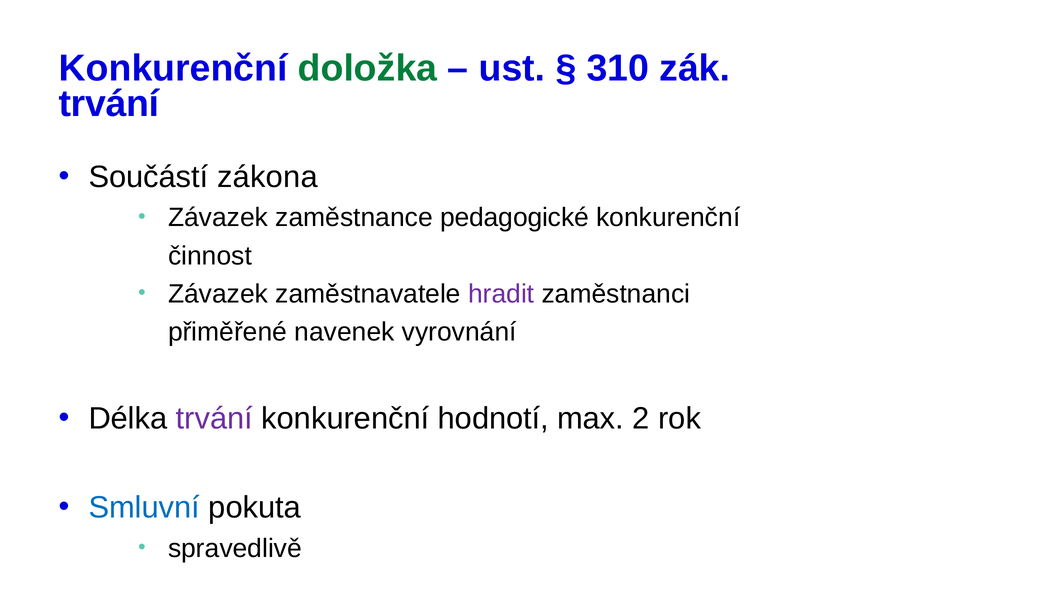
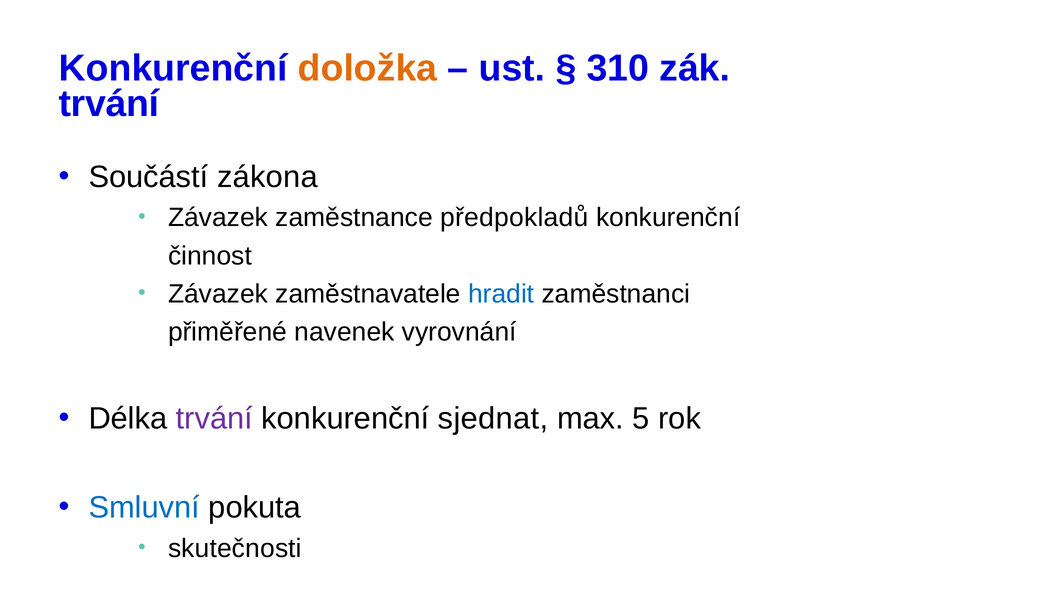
doložka colour: green -> orange
pedagogické: pedagogické -> předpokladů
hradit colour: purple -> blue
hodnotí: hodnotí -> sjednat
2: 2 -> 5
spravedlivě: spravedlivě -> skutečnosti
